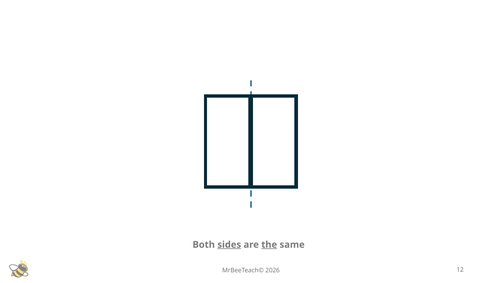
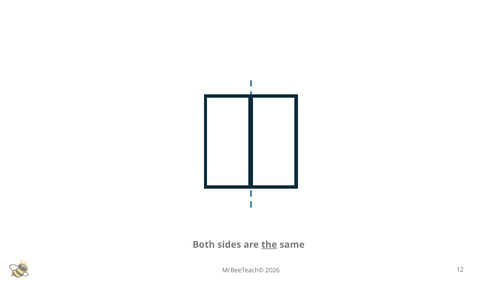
sides underline: present -> none
